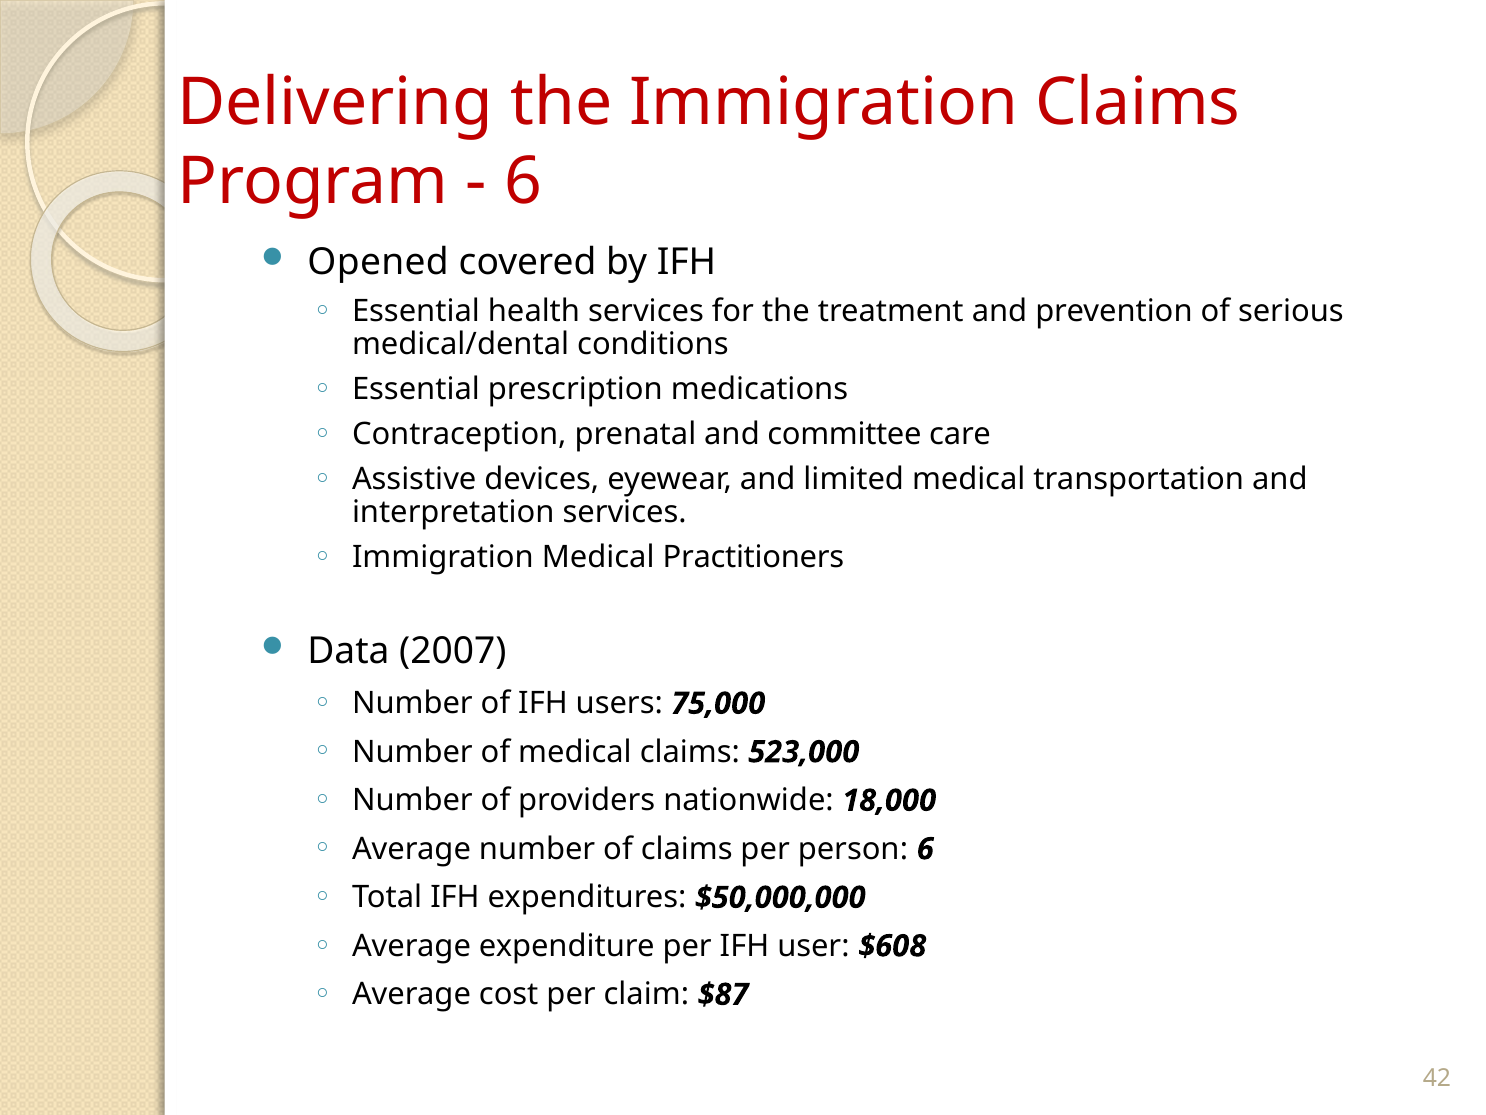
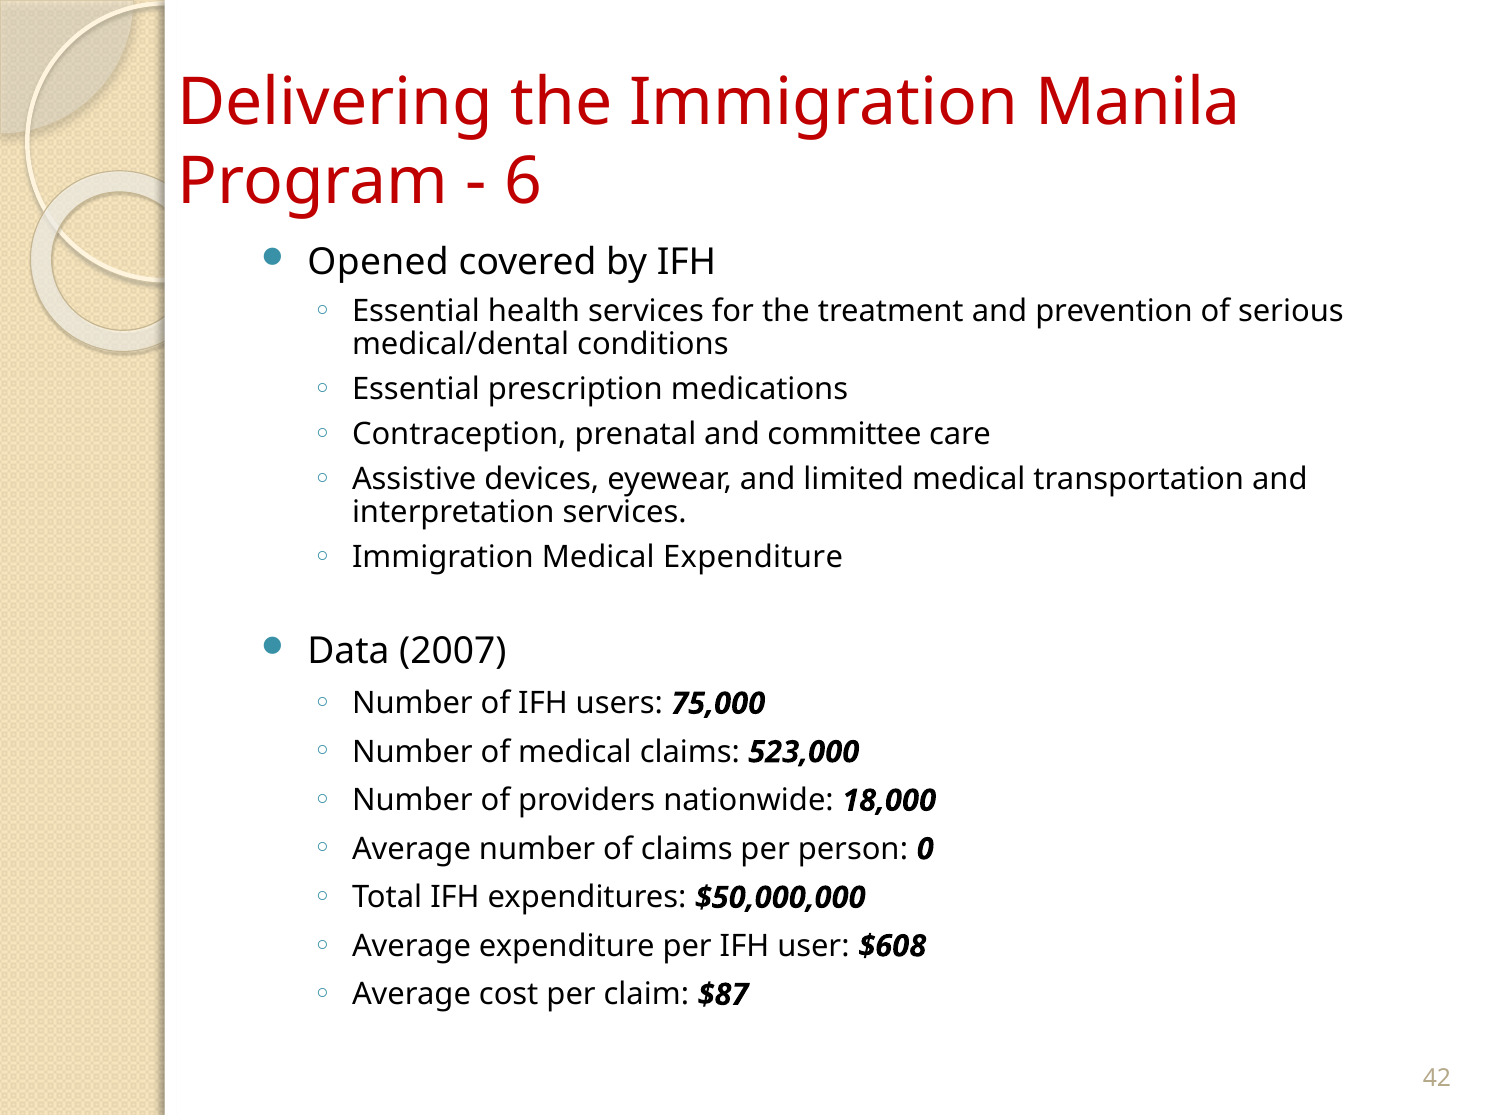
Immigration Claims: Claims -> Manila
Medical Practitioners: Practitioners -> Expenditure
person 6: 6 -> 0
